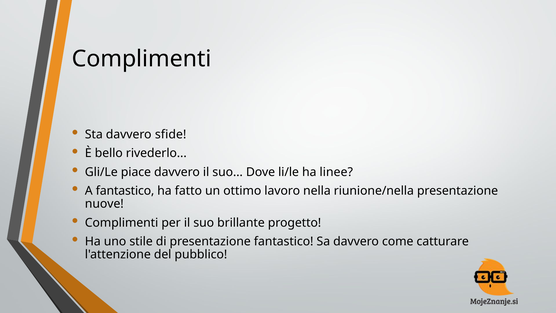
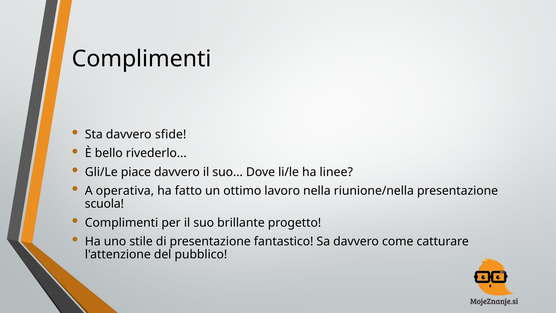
A fantastico: fantastico -> operativa
nuove: nuove -> scuola
